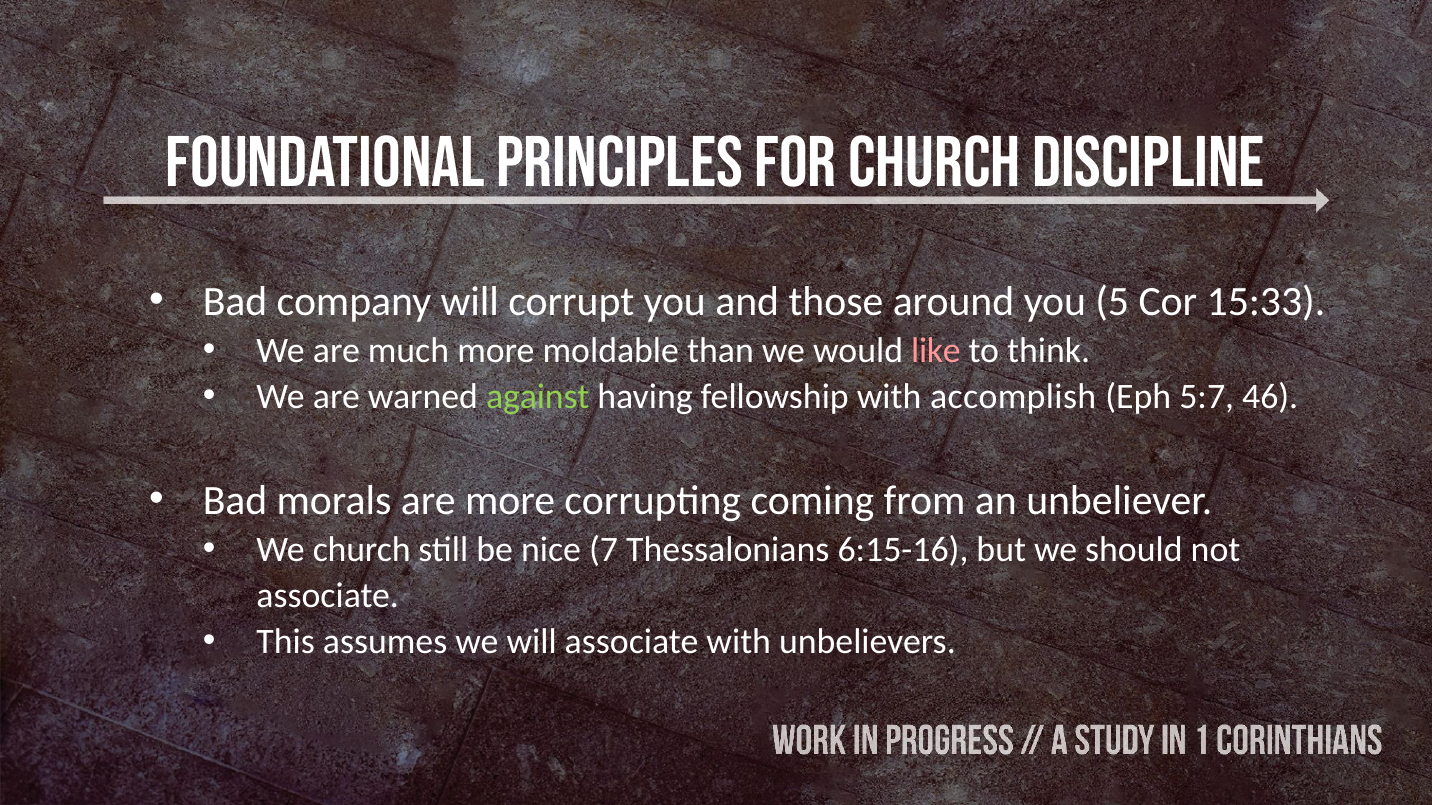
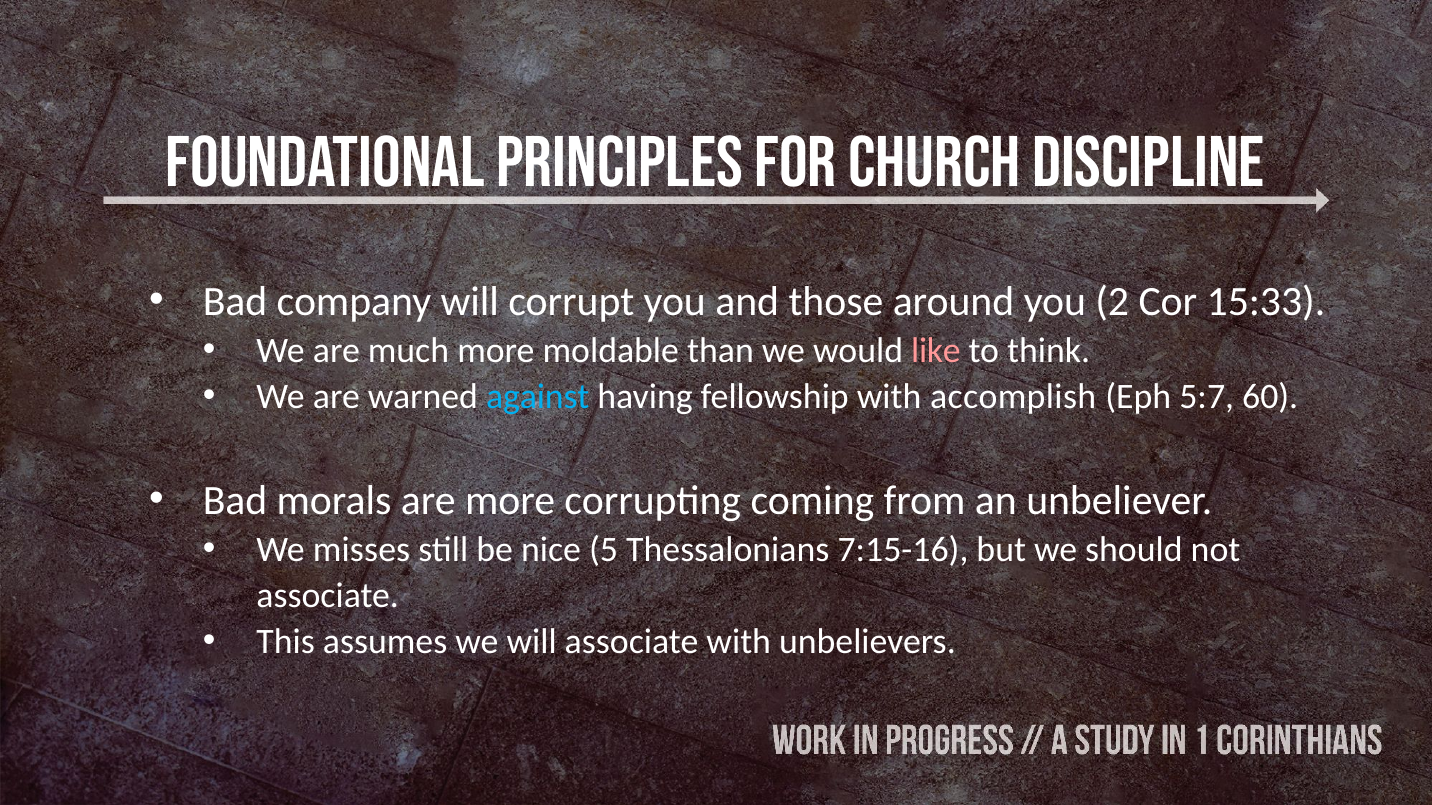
5: 5 -> 2
against colour: light green -> light blue
46: 46 -> 60
We church: church -> misses
7: 7 -> 5
6:15-16: 6:15-16 -> 7:15-16
